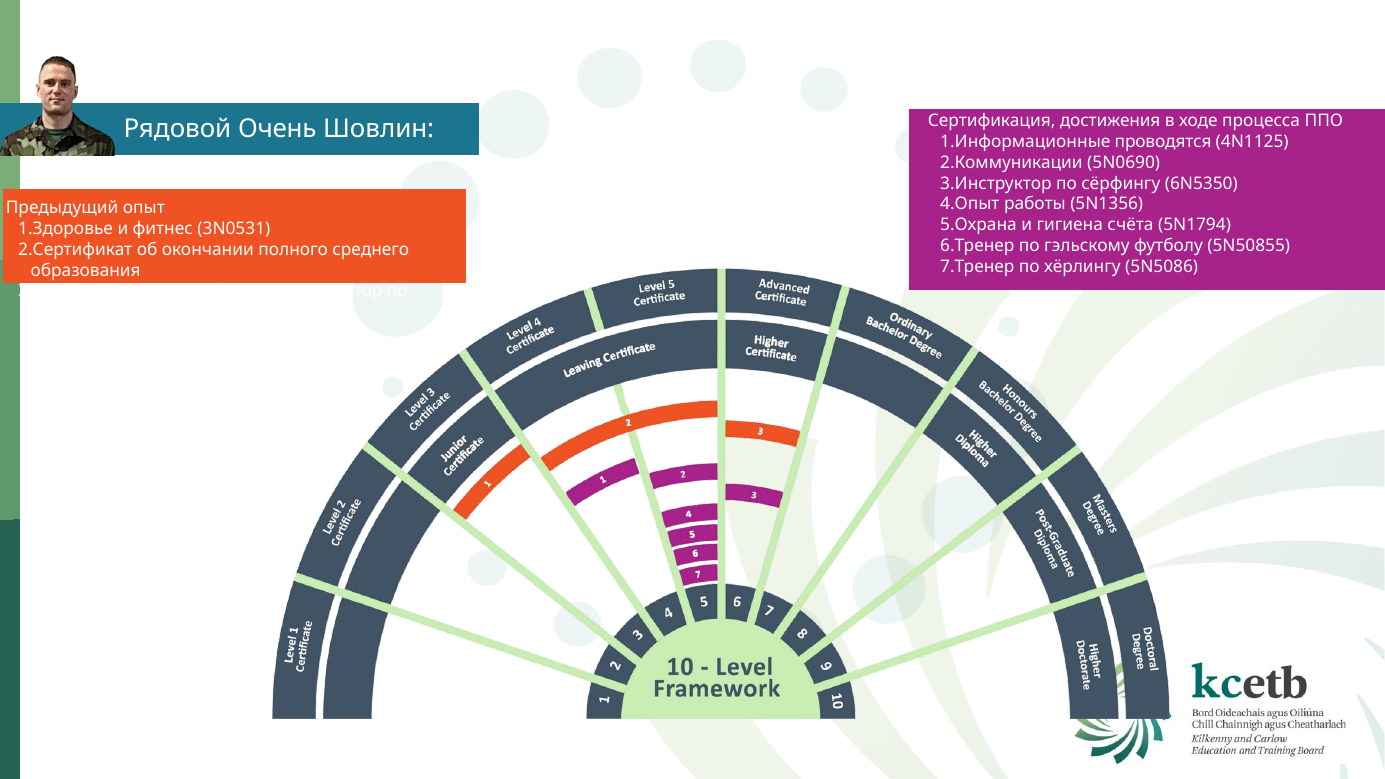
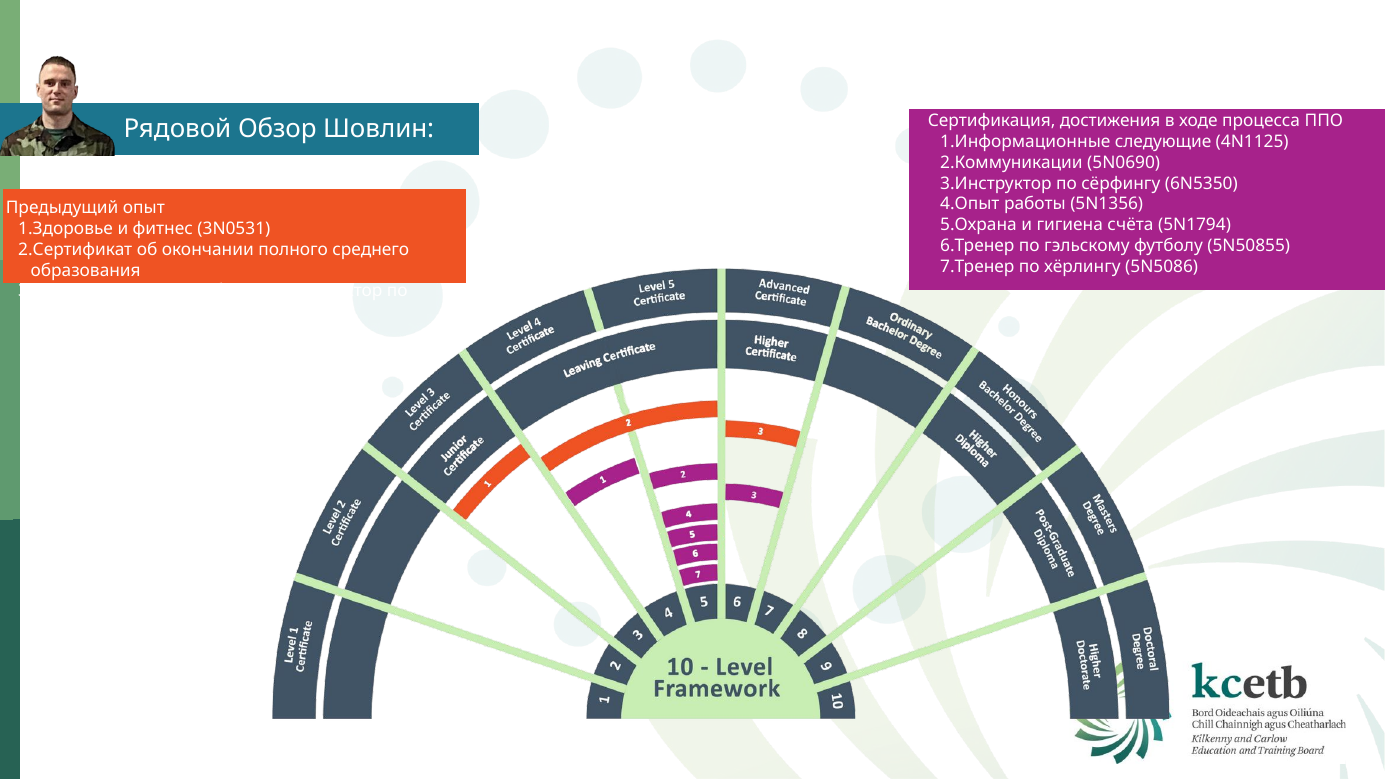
Очень: Очень -> Обзор
проводятся: проводятся -> следующие
